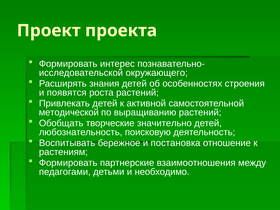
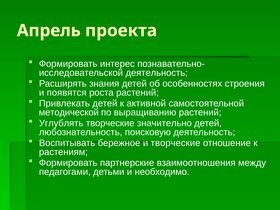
Проект: Проект -> Апрель
окружающего at (157, 73): окружающего -> деятельность
Обобщать: Обобщать -> Углублять
и постановка: постановка -> творческие
